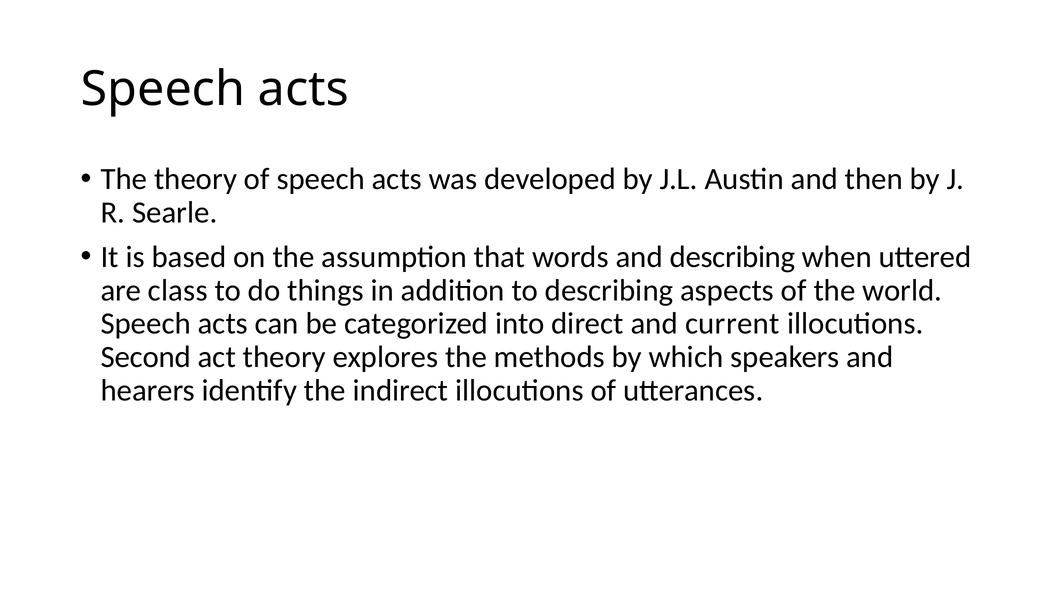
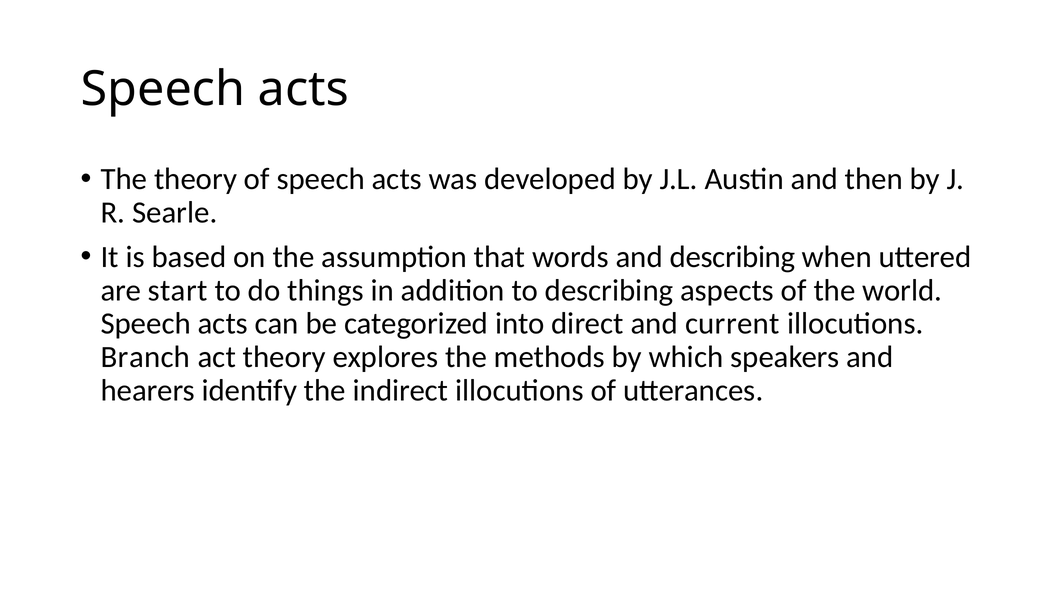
class: class -> start
Second: Second -> Branch
